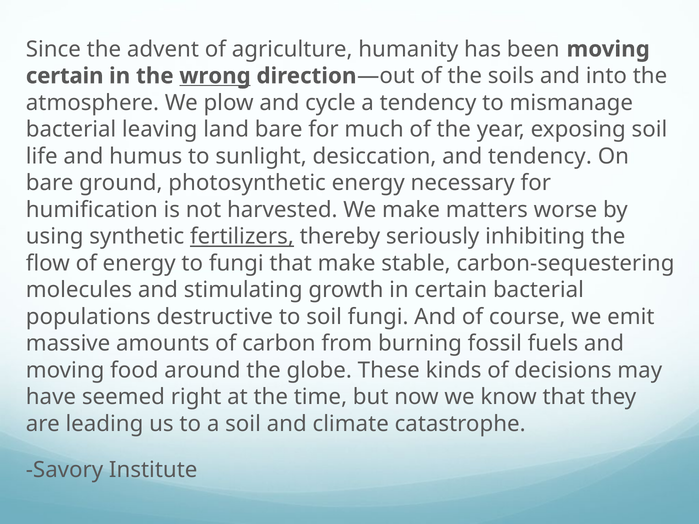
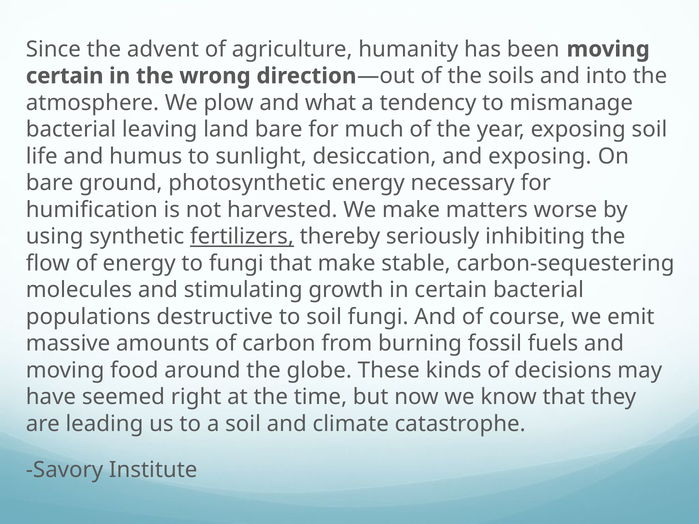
wrong underline: present -> none
cycle: cycle -> what
and tendency: tendency -> exposing
